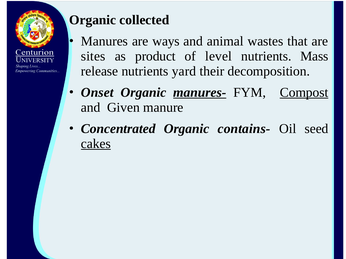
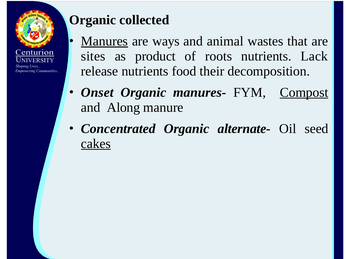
Manures underline: none -> present
level: level -> roots
Mass: Mass -> Lack
yard: yard -> food
manures- underline: present -> none
Given: Given -> Along
contains-: contains- -> alternate-
